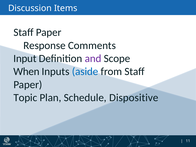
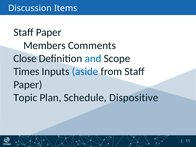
Response: Response -> Members
Input: Input -> Close
and colour: purple -> blue
When: When -> Times
